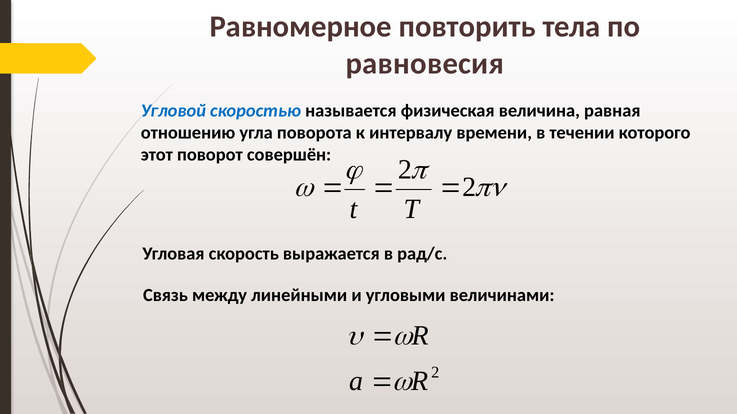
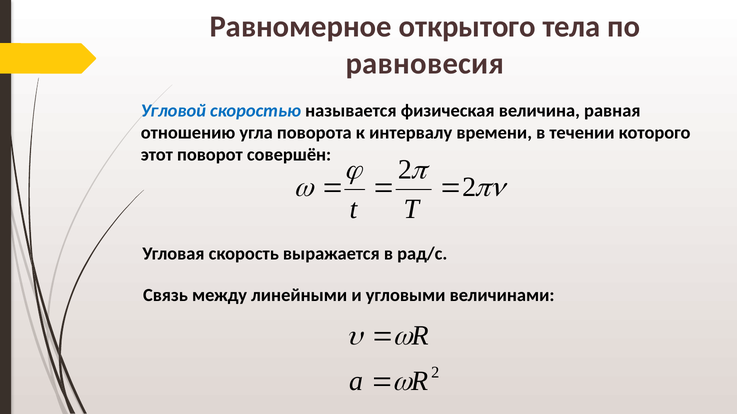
повторить: повторить -> открытого
